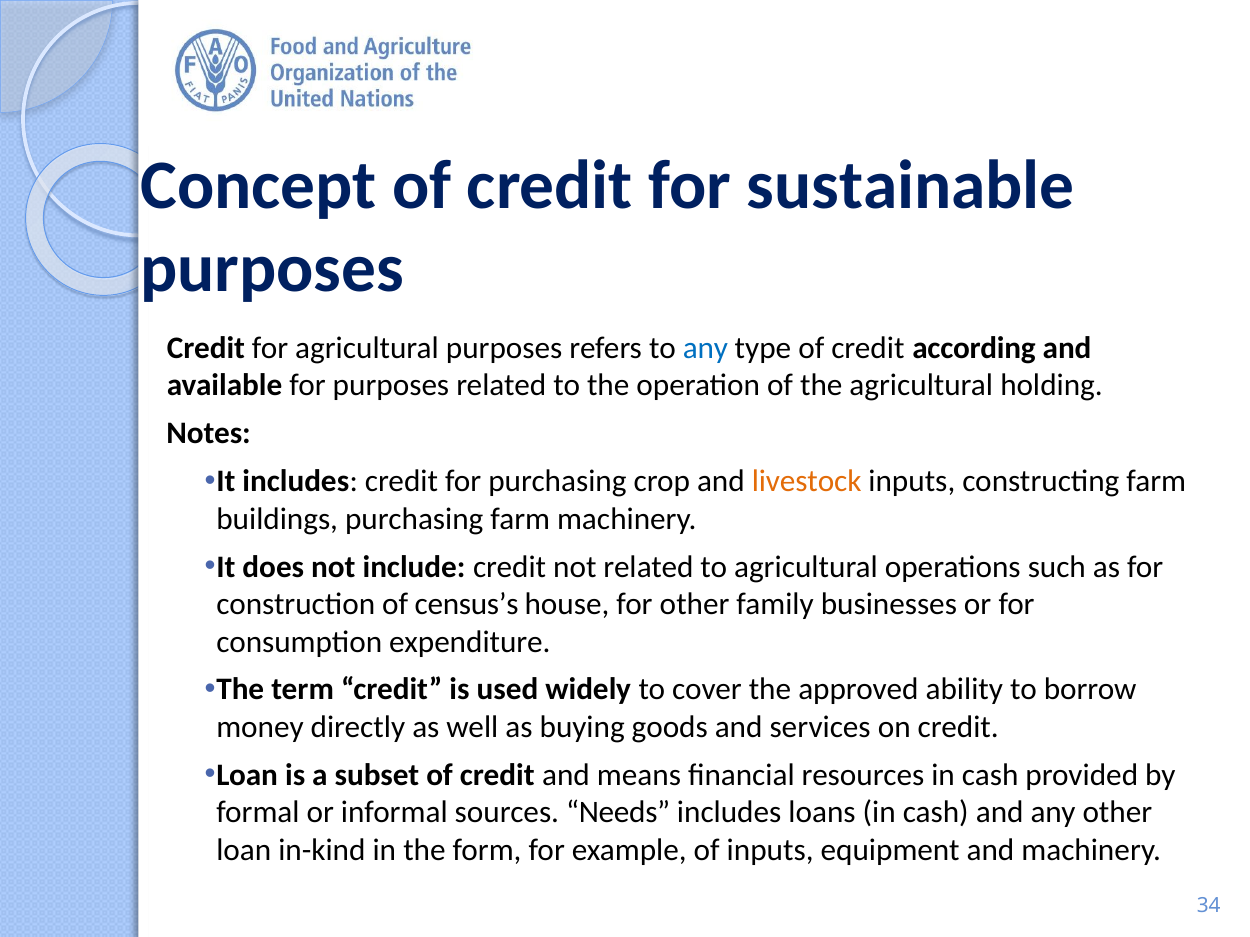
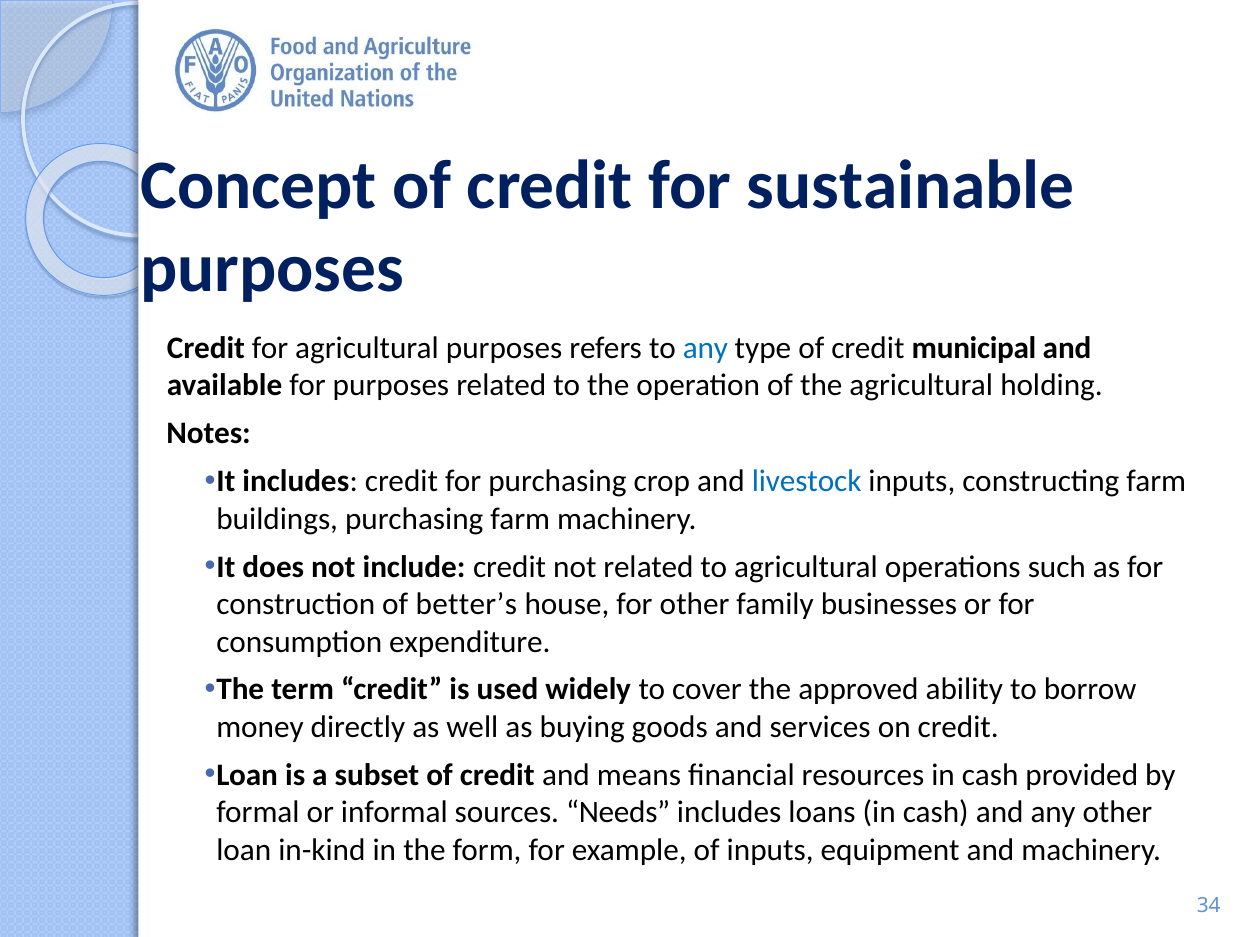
according: according -> municipal
livestock colour: orange -> blue
census’s: census’s -> better’s
